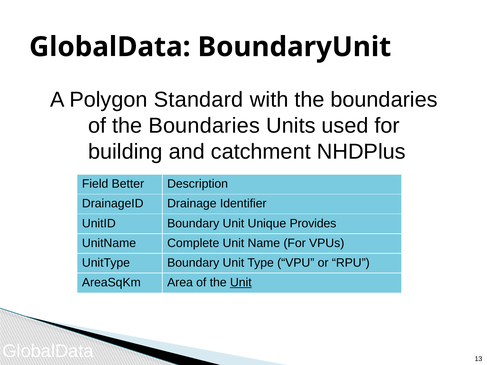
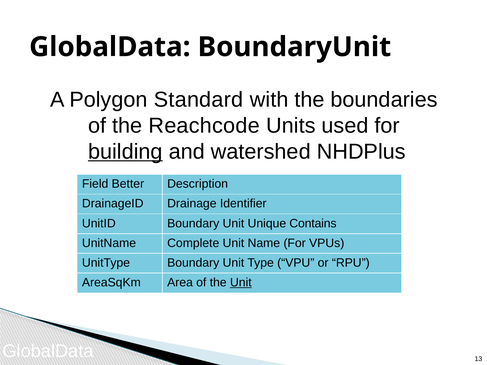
of the Boundaries: Boundaries -> Reachcode
building underline: none -> present
catchment: catchment -> watershed
Provides: Provides -> Contains
